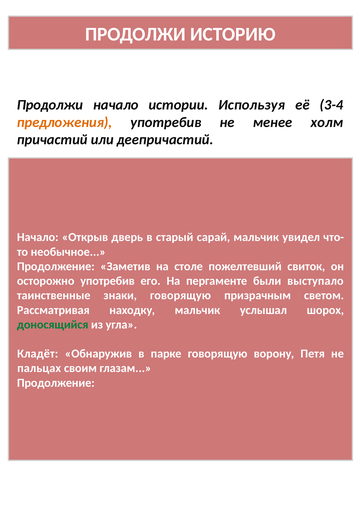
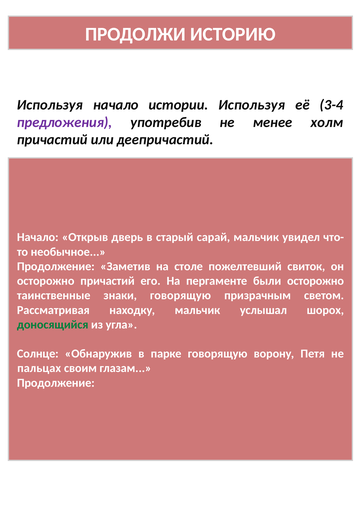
Продолжи at (50, 105): Продолжи -> Используя
предложения colour: orange -> purple
осторожно употребив: употребив -> причастий
были выступало: выступало -> осторожно
Кладёт: Кладёт -> Солнце
